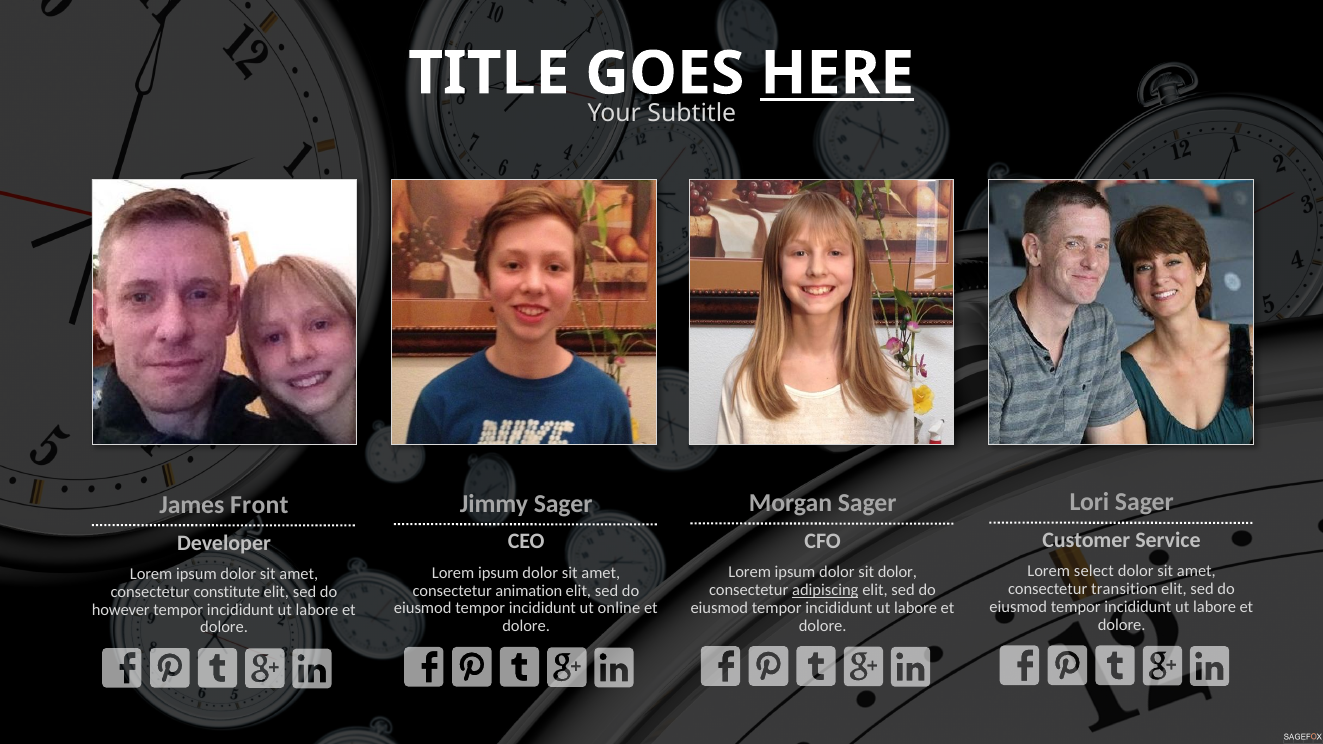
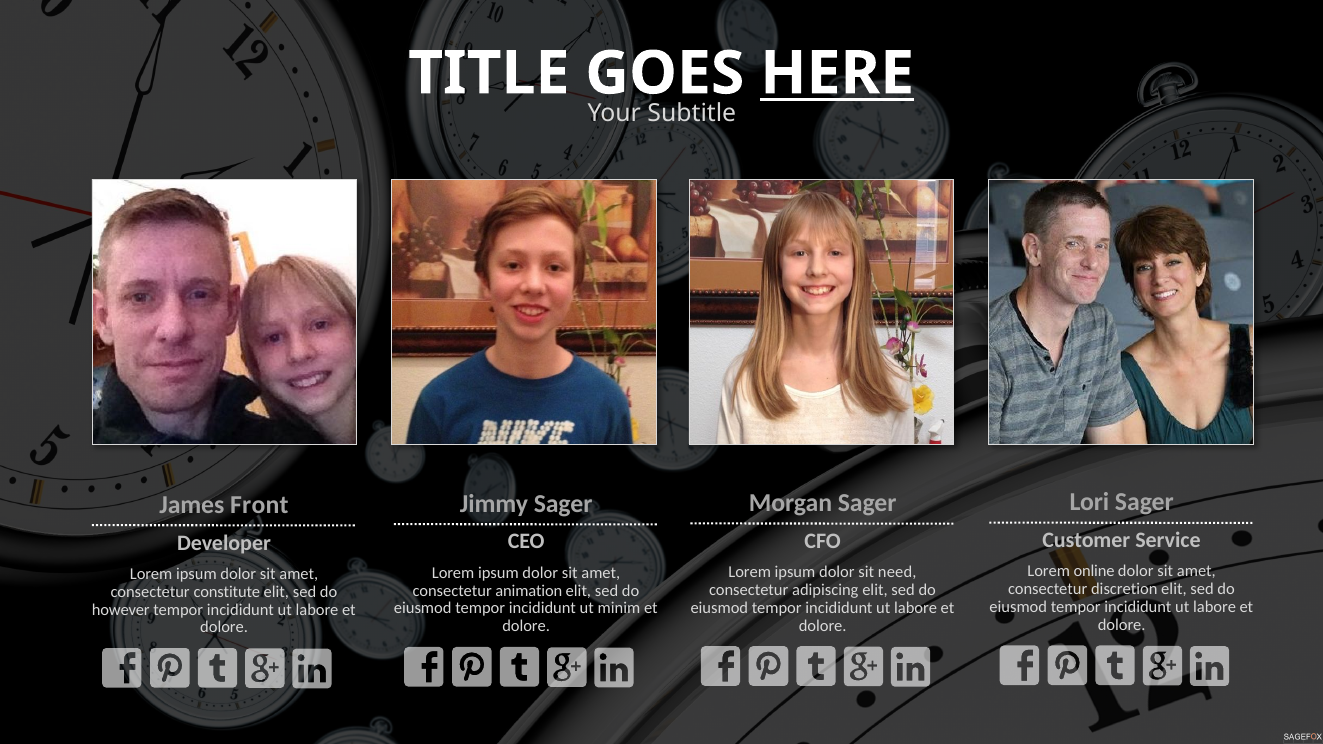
select: select -> online
sit dolor: dolor -> need
transition: transition -> discretion
adipiscing underline: present -> none
online: online -> minim
